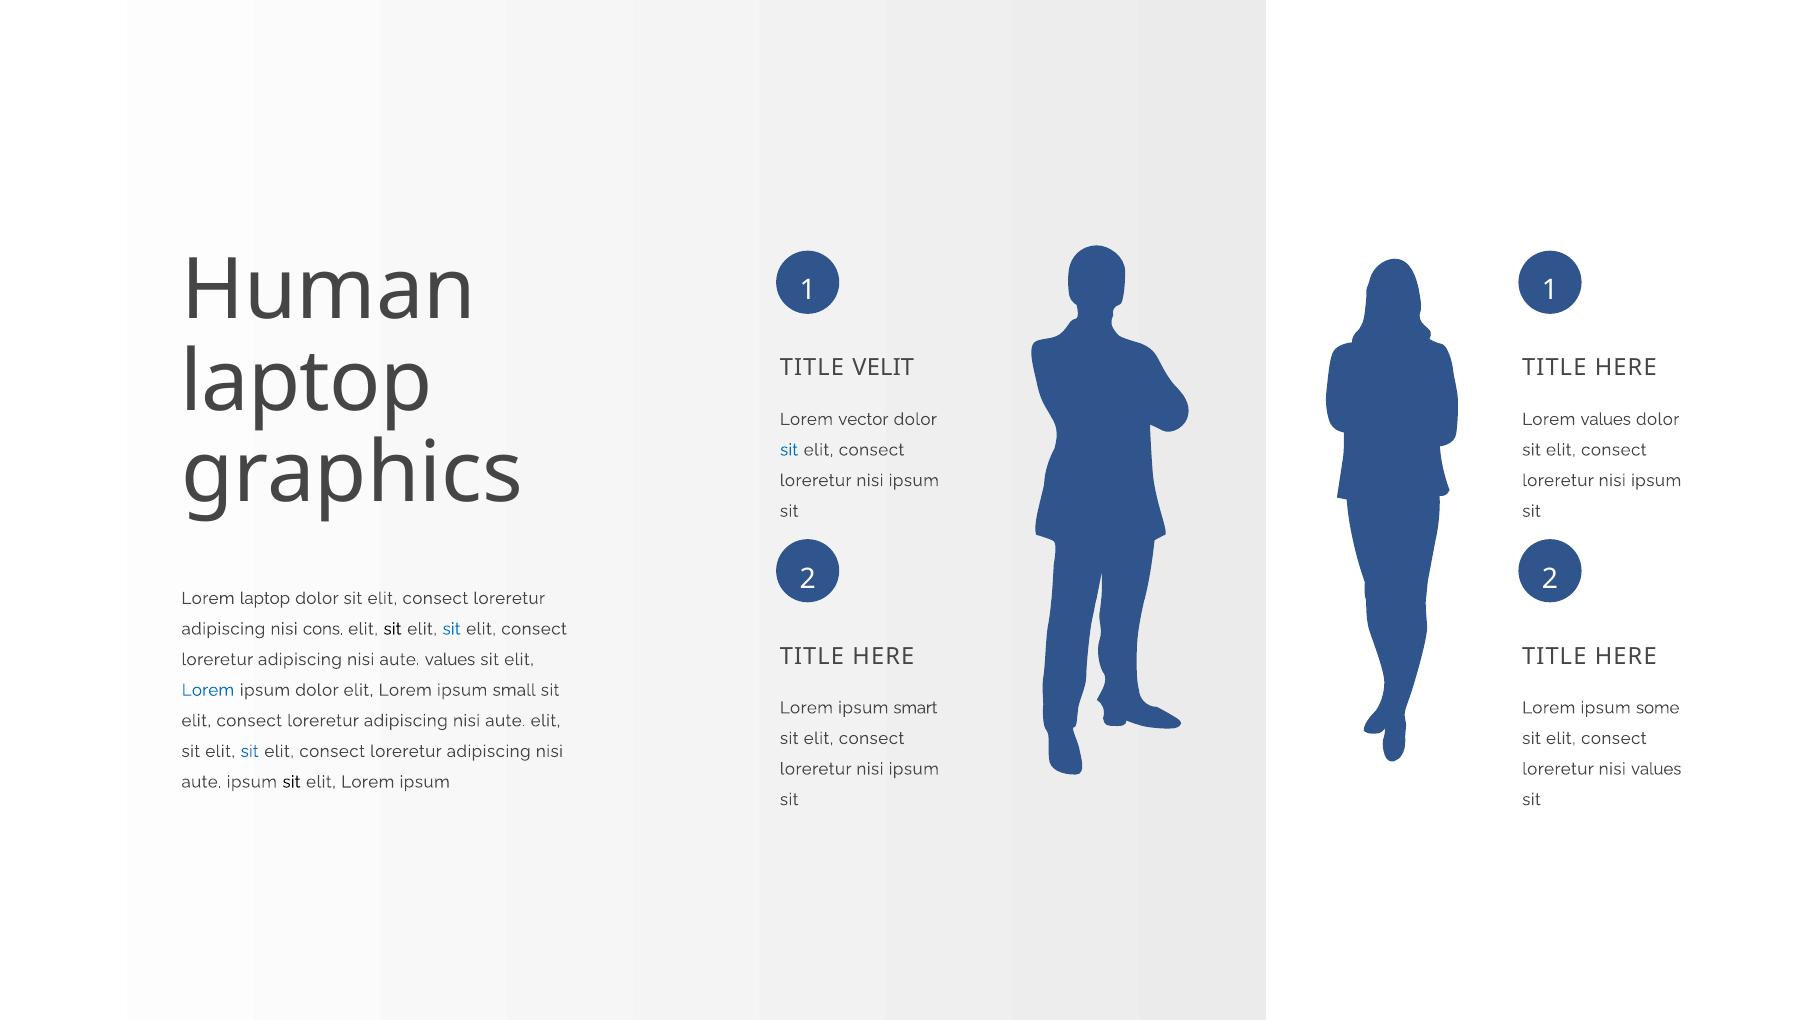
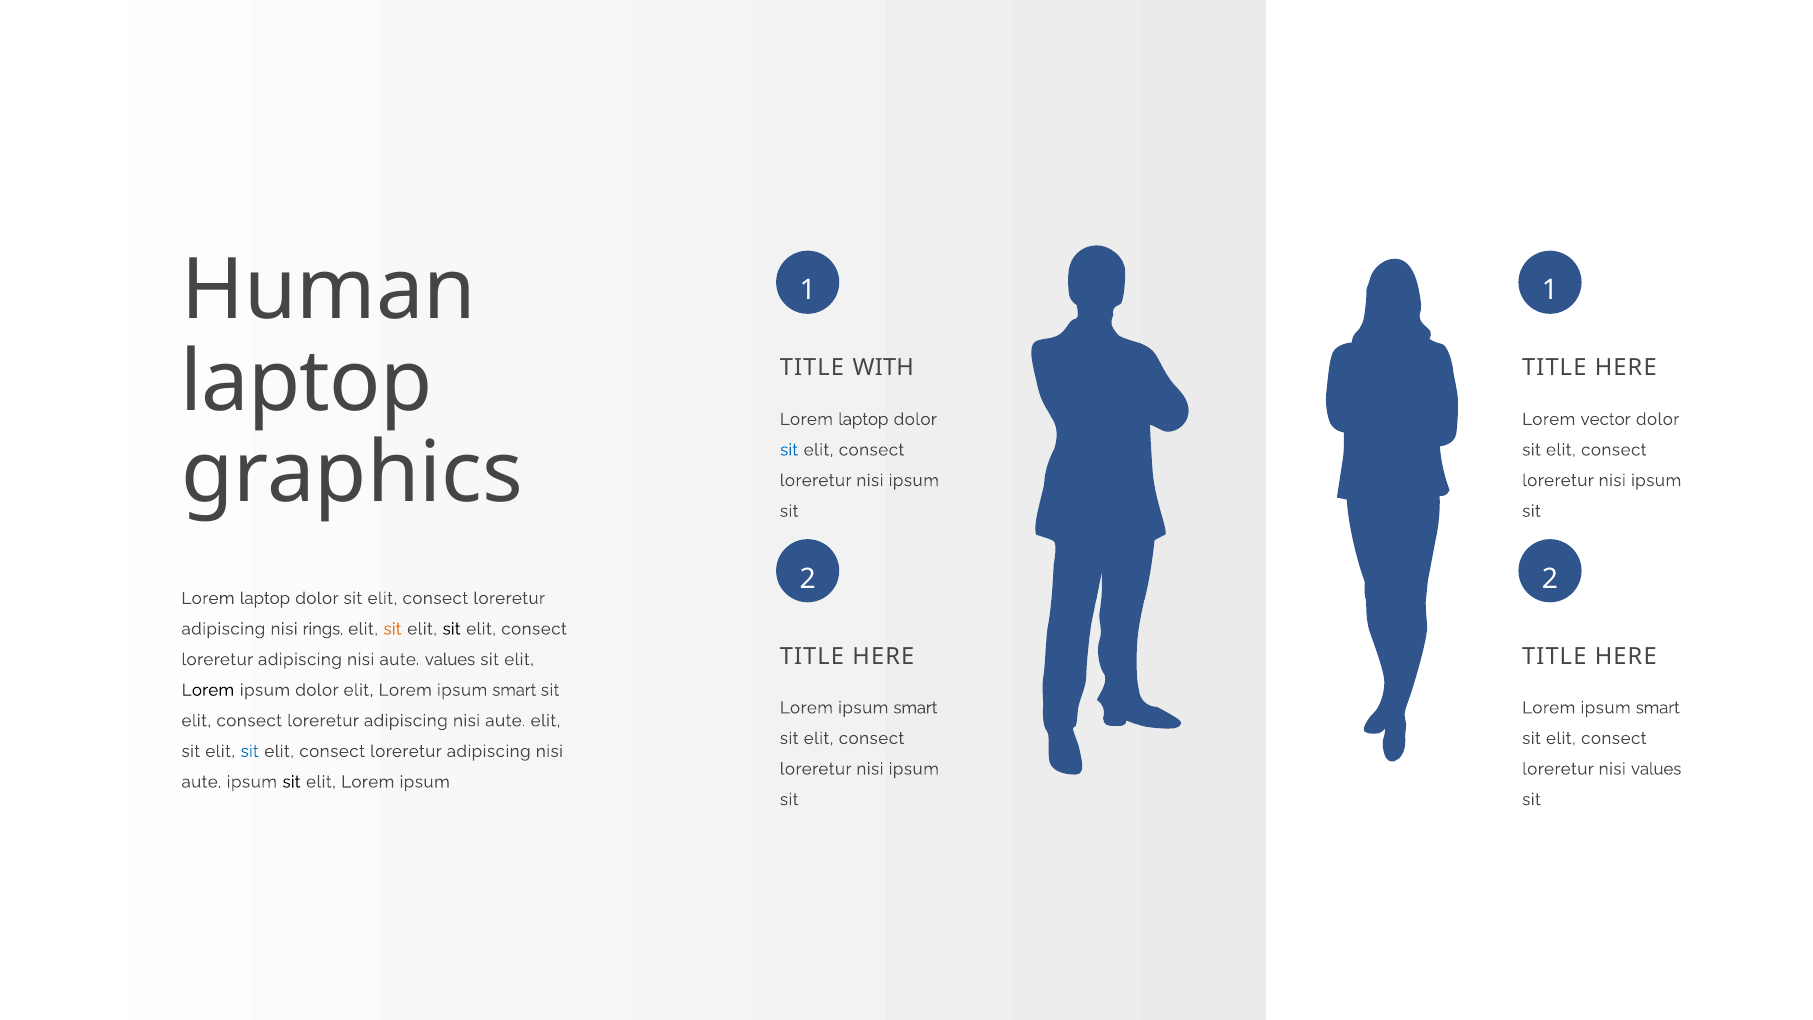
VELIT: VELIT -> WITH
vector at (863, 419): vector -> laptop
Lorem values: values -> vector
cons: cons -> rings
sit at (392, 629) colour: black -> orange
sit at (452, 629) colour: blue -> black
Lorem at (208, 690) colour: blue -> black
elit Lorem ipsum small: small -> smart
some at (1658, 708): some -> smart
